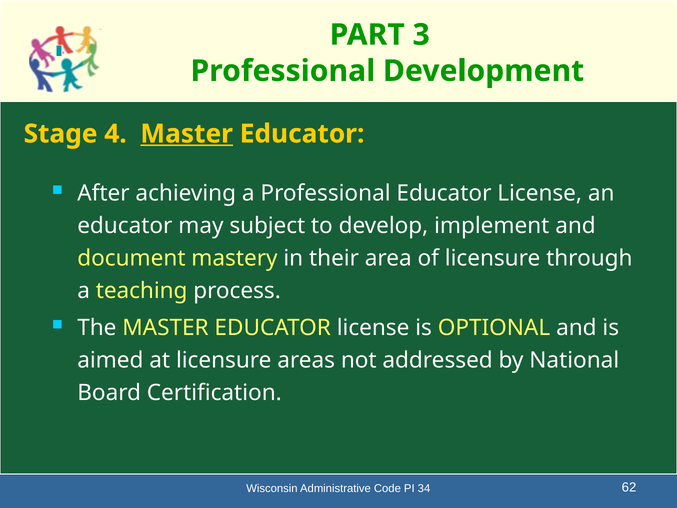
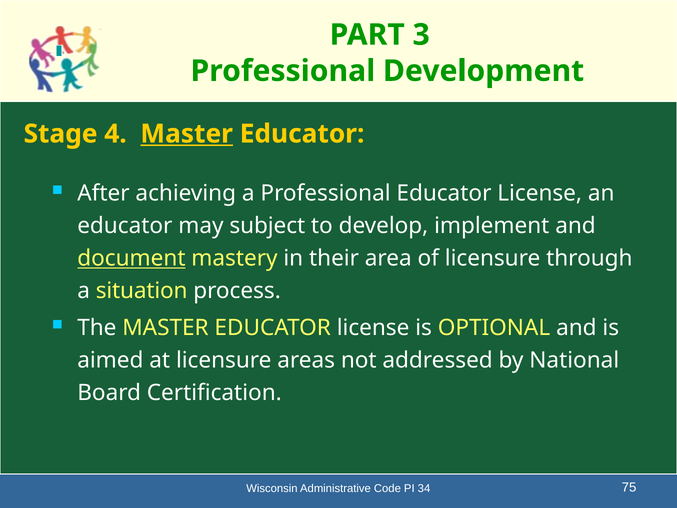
document underline: none -> present
teaching: teaching -> situation
62: 62 -> 75
